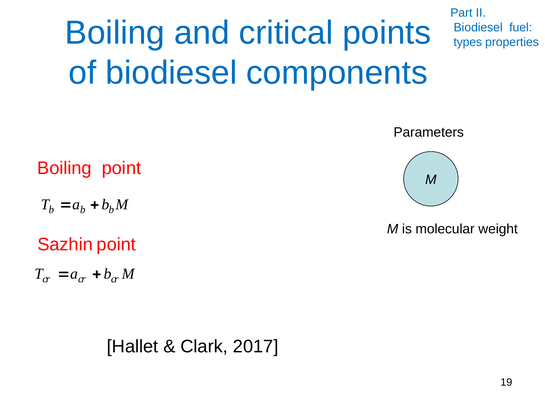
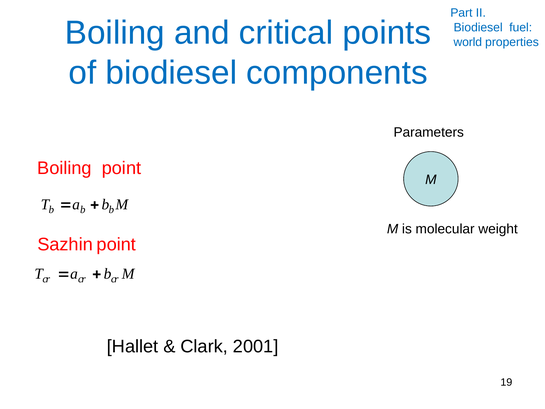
types: types -> world
2017: 2017 -> 2001
